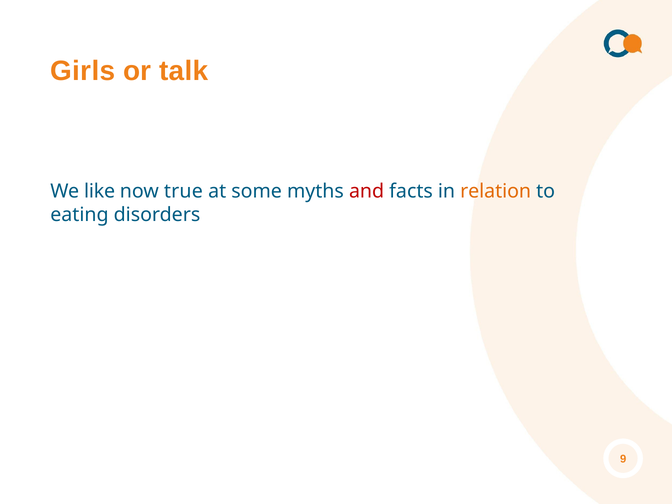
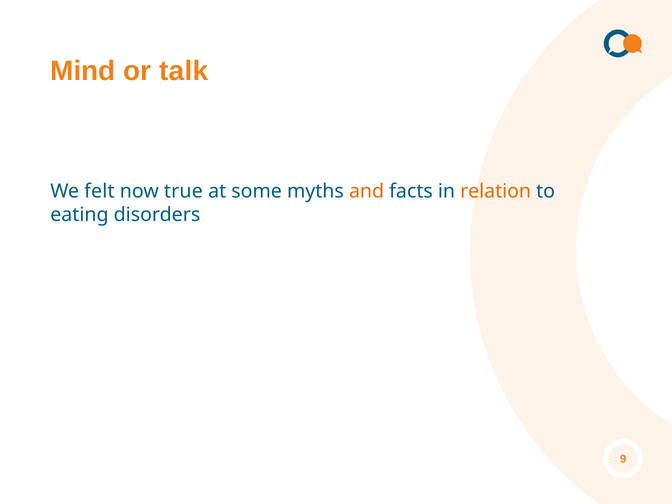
Girls: Girls -> Mind
like: like -> felt
and colour: red -> orange
